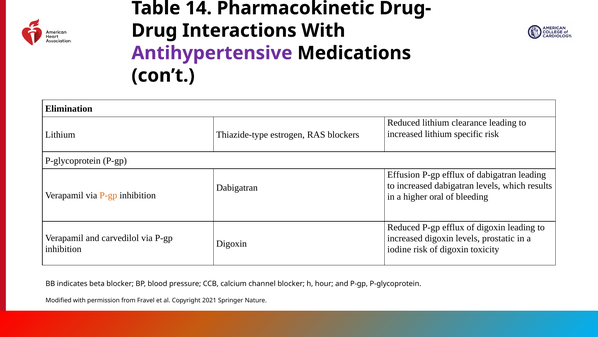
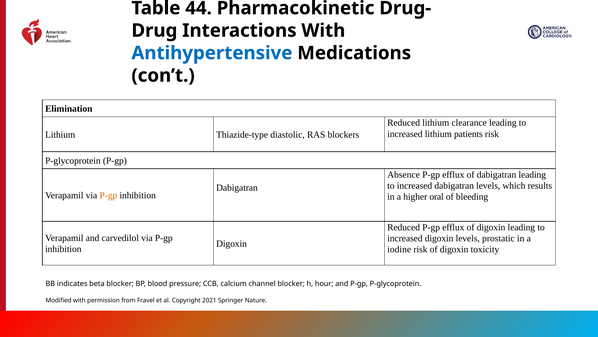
14: 14 -> 44
Antihypertensive colour: purple -> blue
specific: specific -> patients
estrogen: estrogen -> diastolic
Effusion: Effusion -> Absence
